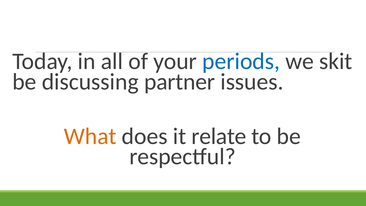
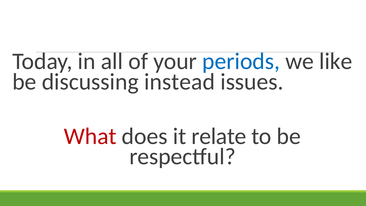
skit: skit -> like
partner: partner -> instead
What colour: orange -> red
